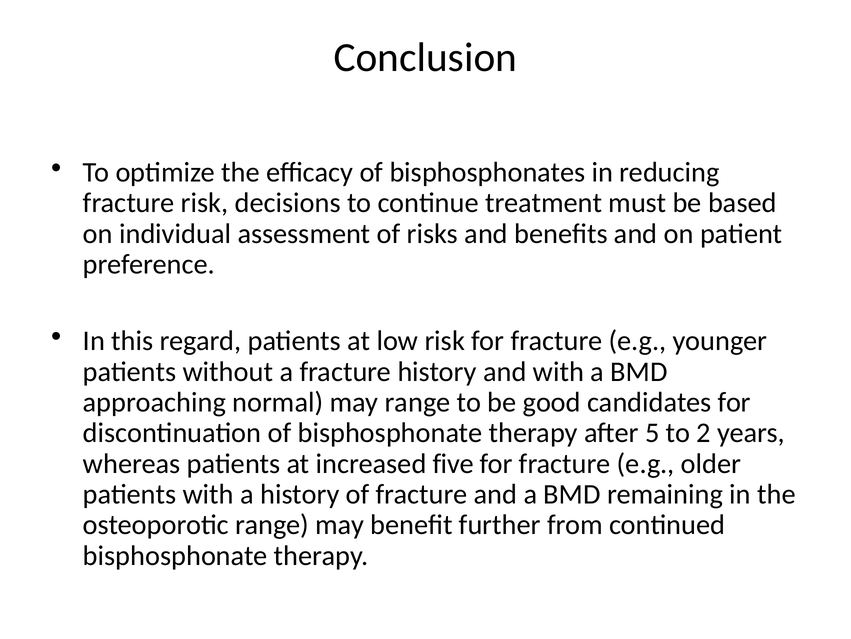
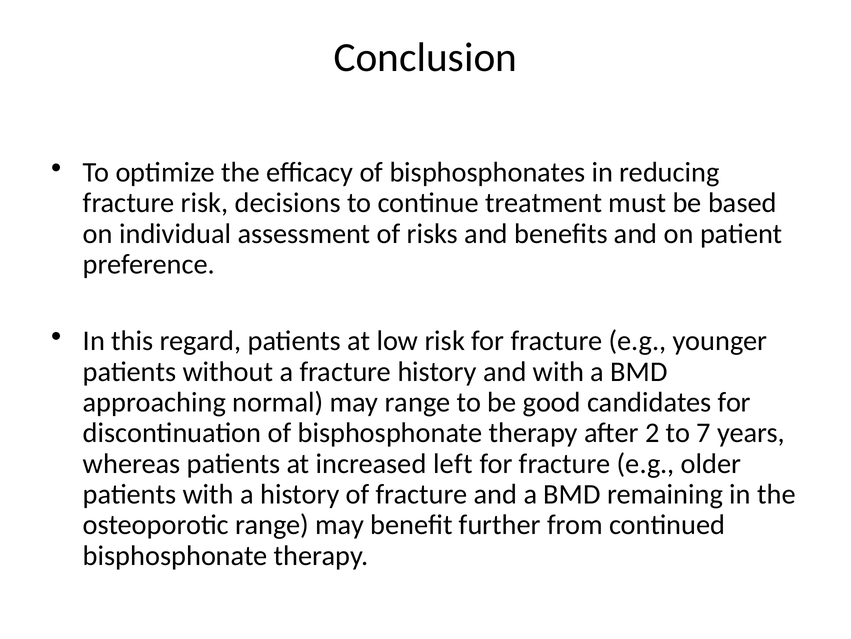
5: 5 -> 2
2: 2 -> 7
five: five -> left
